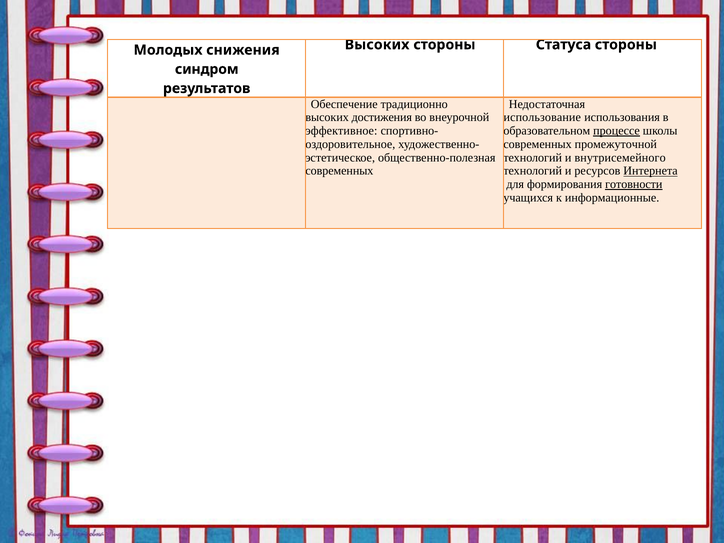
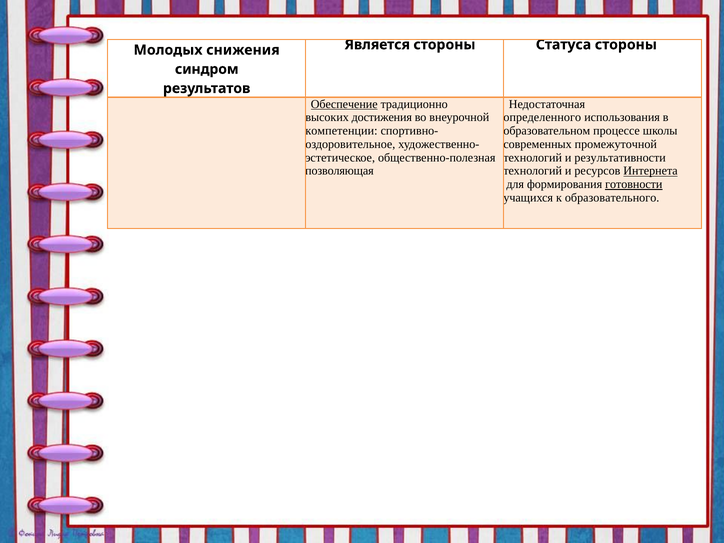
Высоких at (377, 45): Высоких -> Является
Обеспечение underline: none -> present
использование: использование -> определенного
эффективное: эффективное -> компетенции
процессе underline: present -> none
внутрисемейного: внутрисемейного -> результативности
современных at (339, 171): современных -> позволяющая
информационные: информационные -> образовательного
